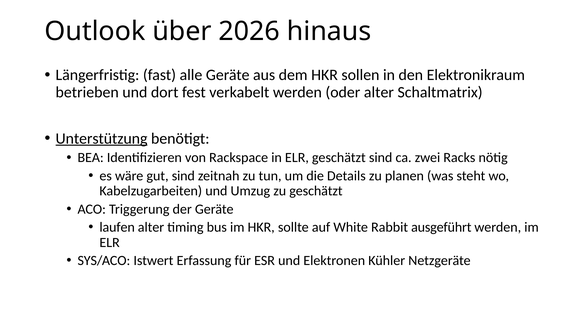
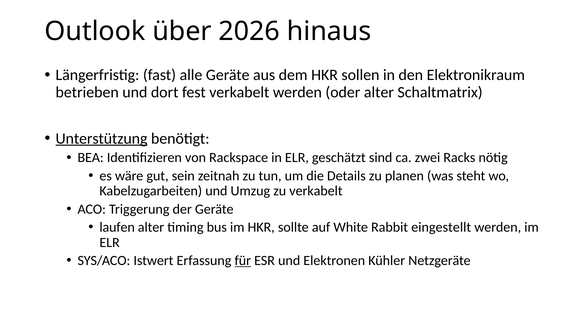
gut sind: sind -> sein
zu geschätzt: geschätzt -> verkabelt
ausgeführt: ausgeführt -> eingestellt
für underline: none -> present
